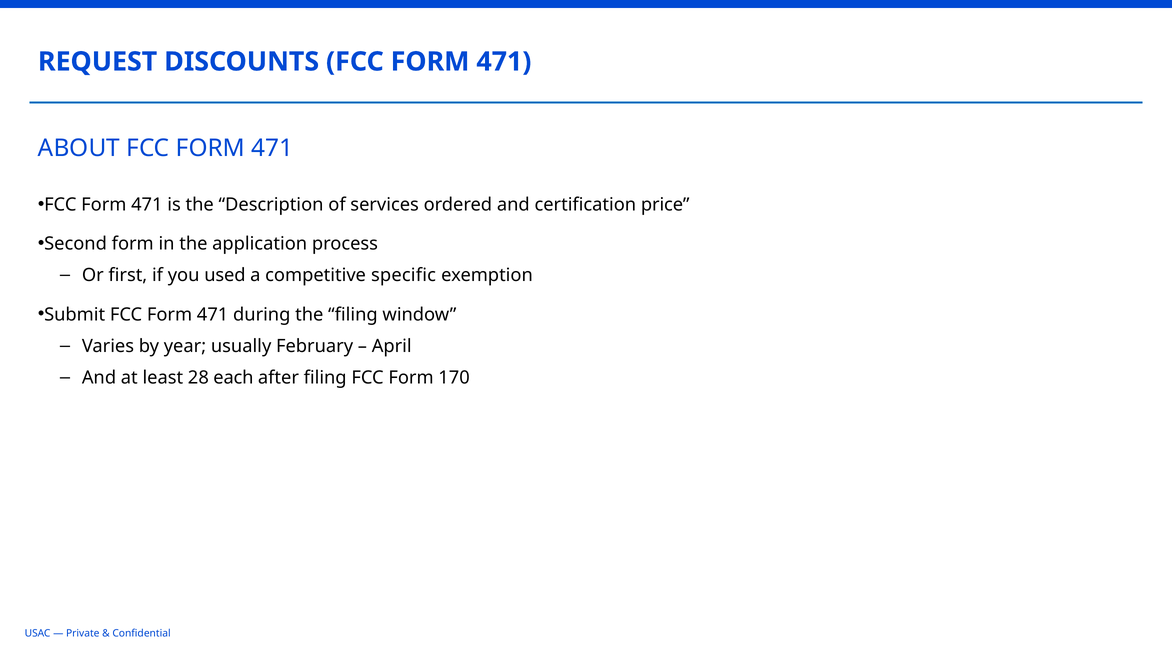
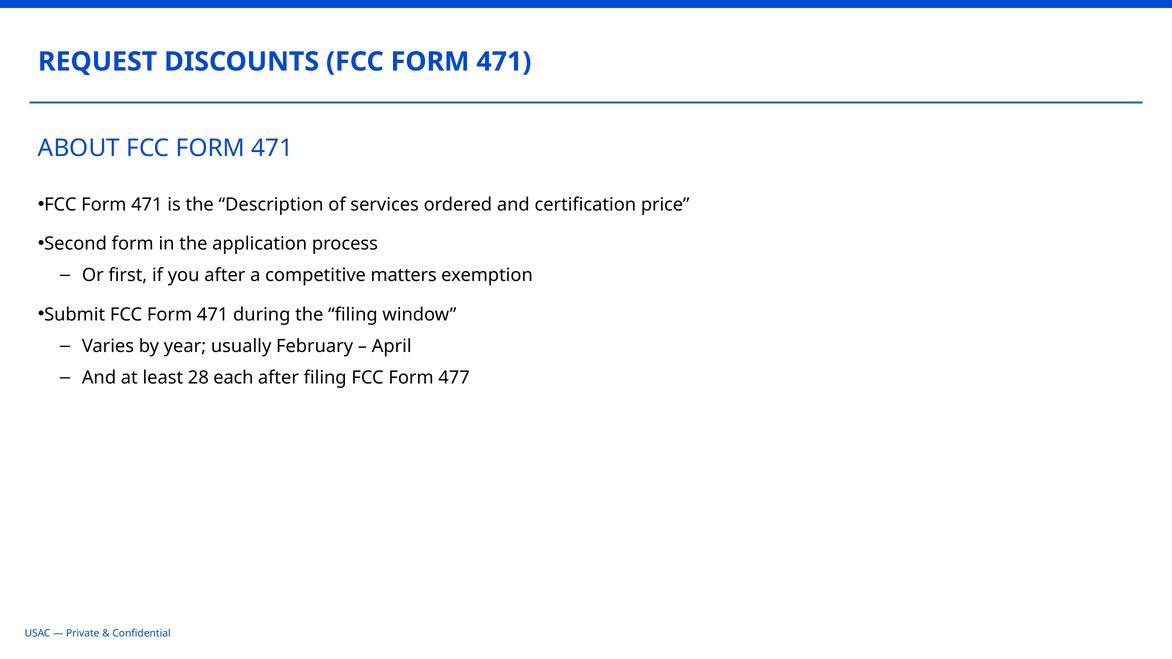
you used: used -> after
specific: specific -> matters
170: 170 -> 477
